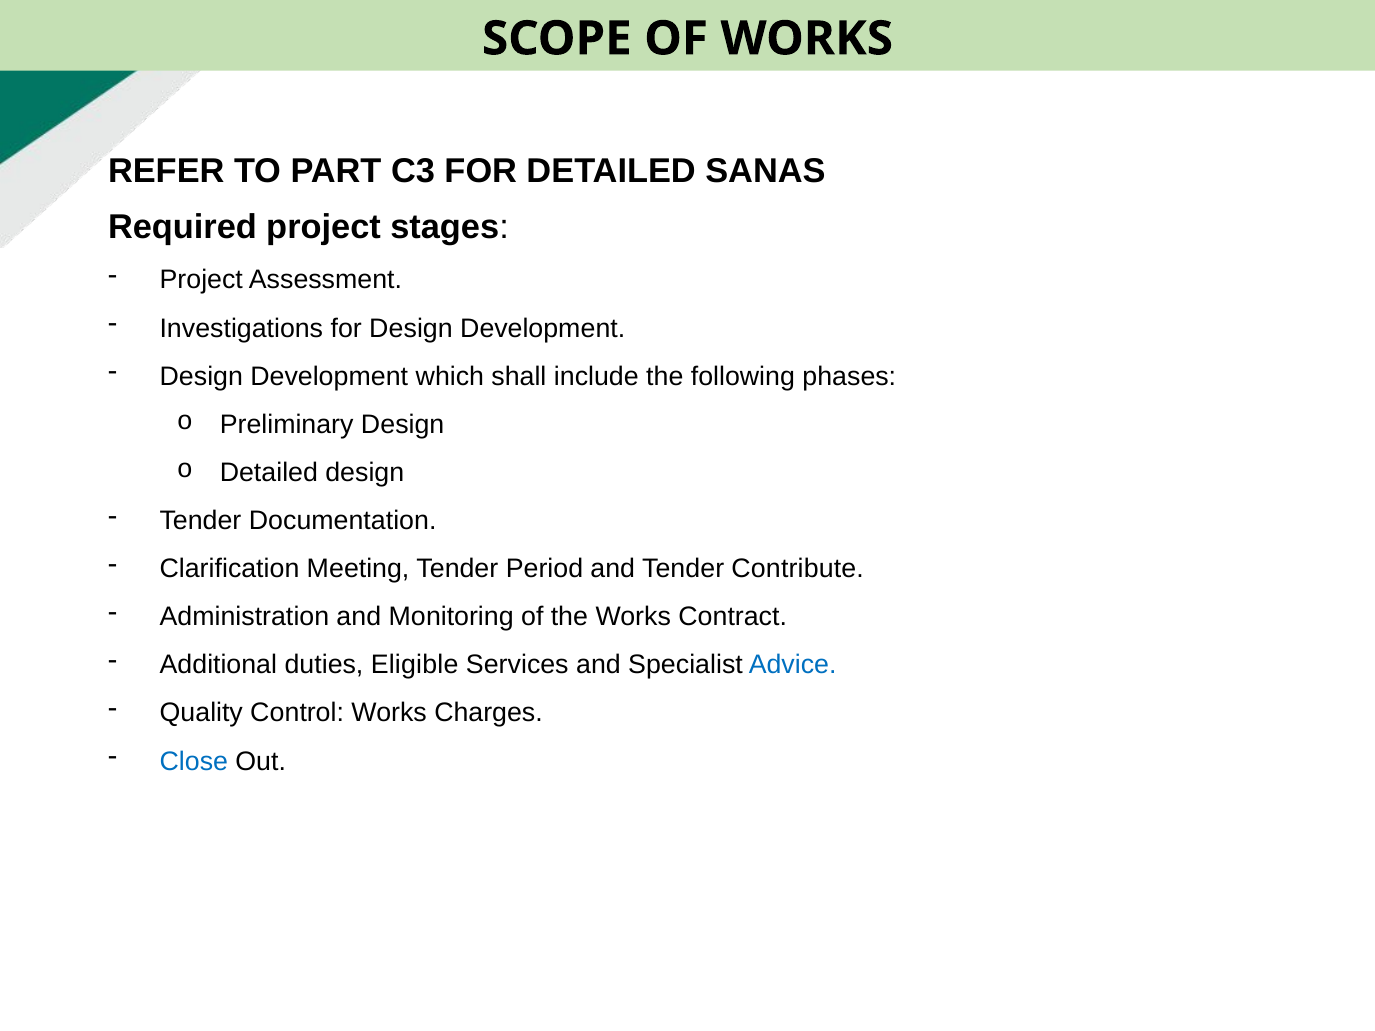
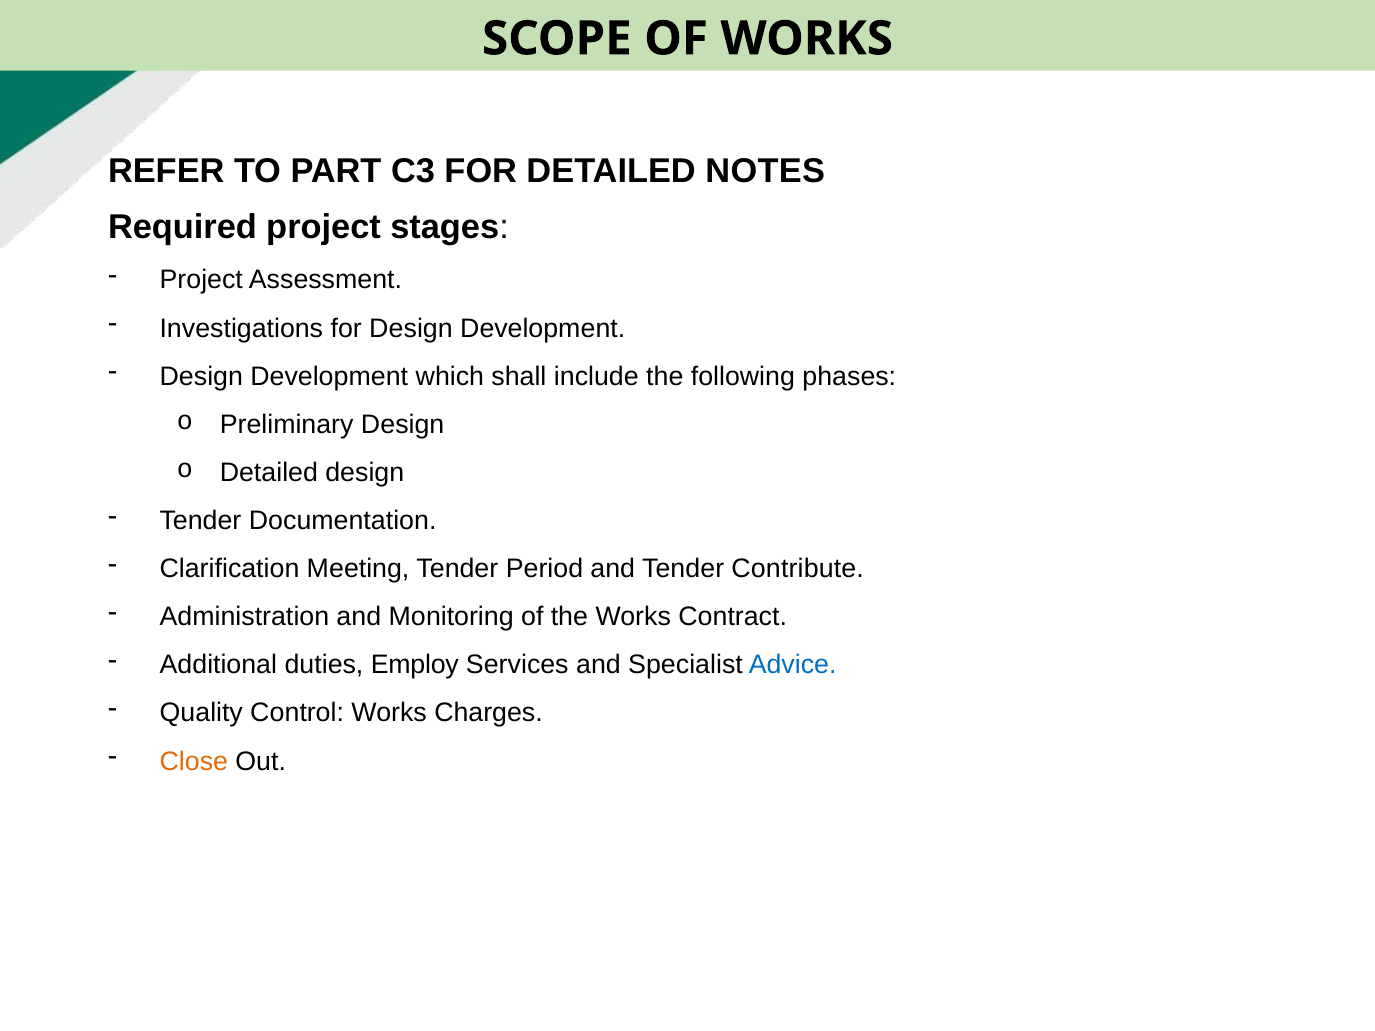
SANAS: SANAS -> NOTES
Eligible: Eligible -> Employ
Close colour: blue -> orange
